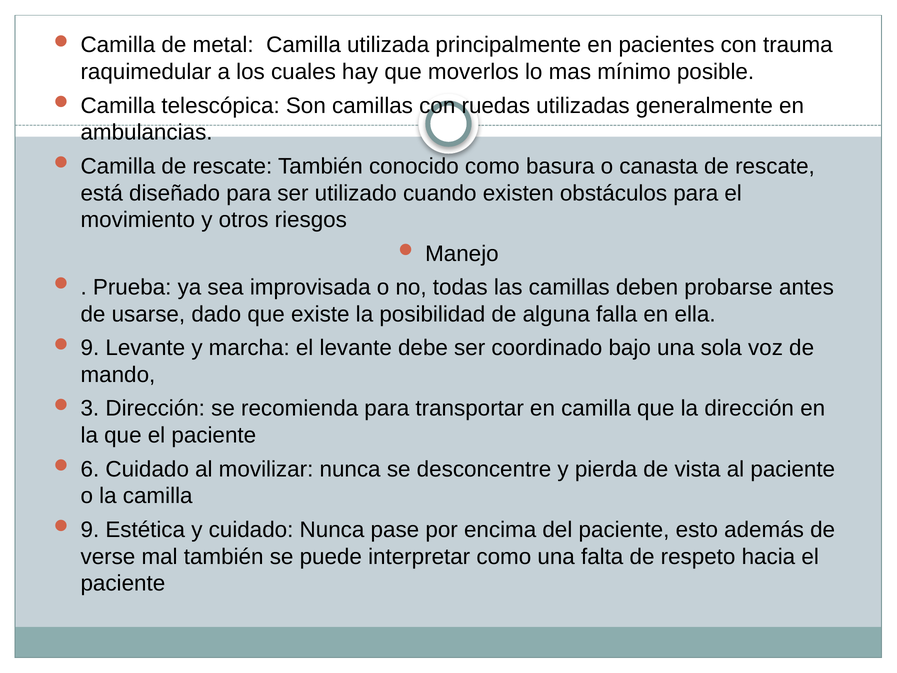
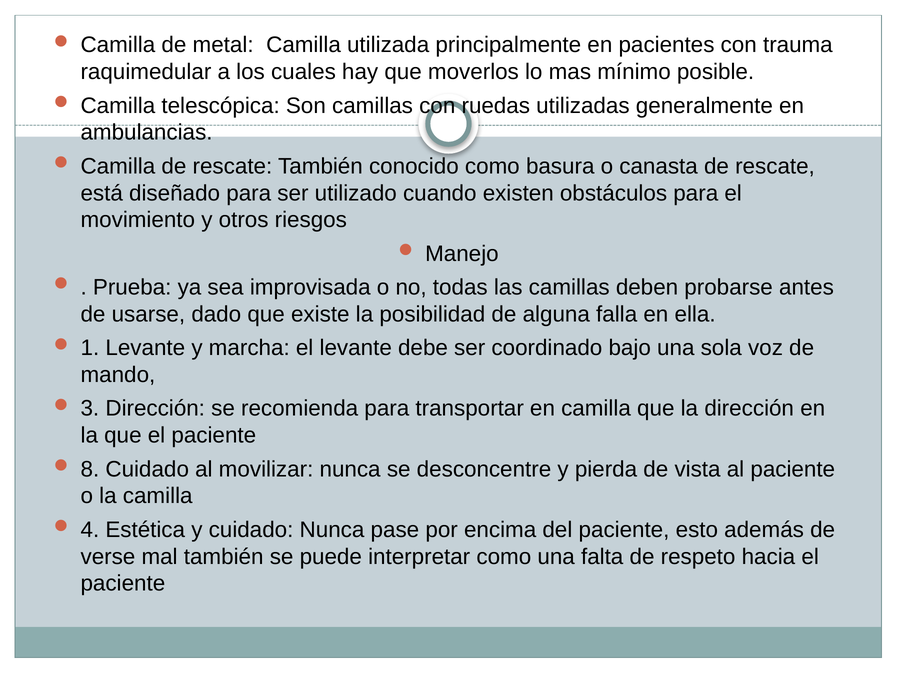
9 at (90, 348): 9 -> 1
6: 6 -> 8
9 at (90, 530): 9 -> 4
